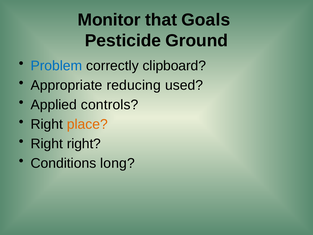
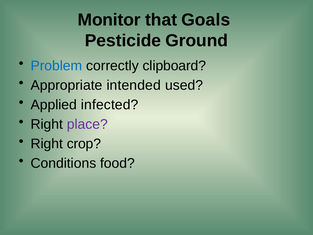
reducing: reducing -> intended
controls: controls -> infected
place colour: orange -> purple
Right right: right -> crop
long: long -> food
